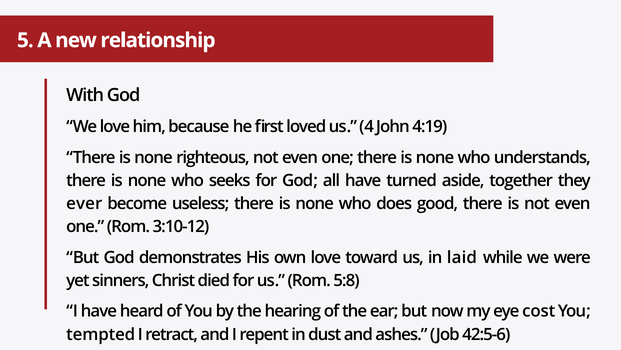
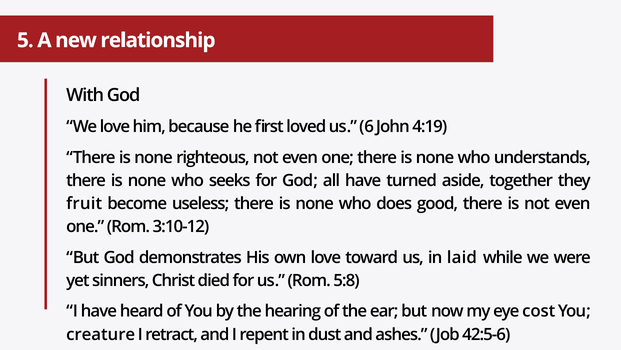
4: 4 -> 6
ever: ever -> fruit
tempted: tempted -> creature
